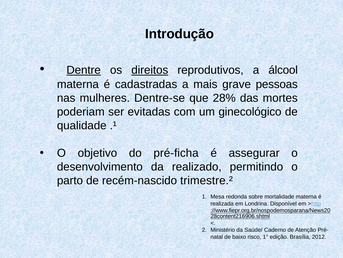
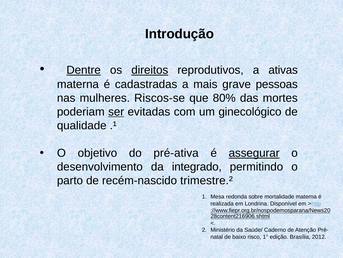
álcool: álcool -> ativas
Dentre-se: Dentre-se -> Riscos-se
28%: 28% -> 80%
ser underline: none -> present
pré-ficha: pré-ficha -> pré-ativa
assegurar underline: none -> present
realizado: realizado -> integrado
